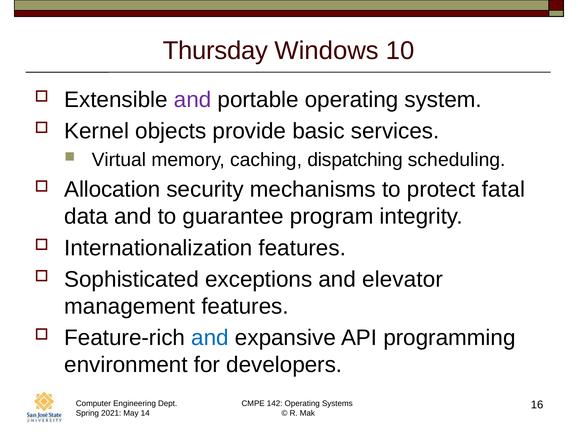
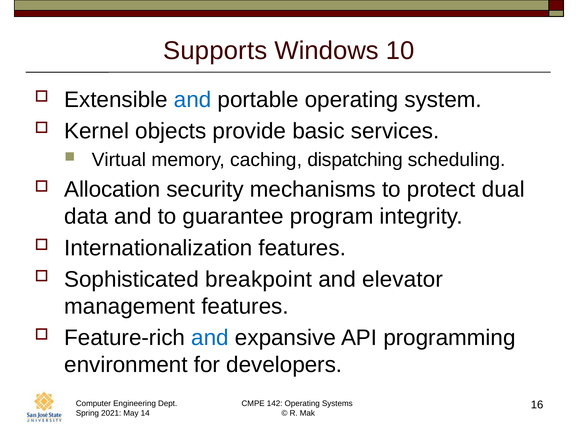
Thursday: Thursday -> Supports
and at (193, 100) colour: purple -> blue
fatal: fatal -> dual
exceptions: exceptions -> breakpoint
